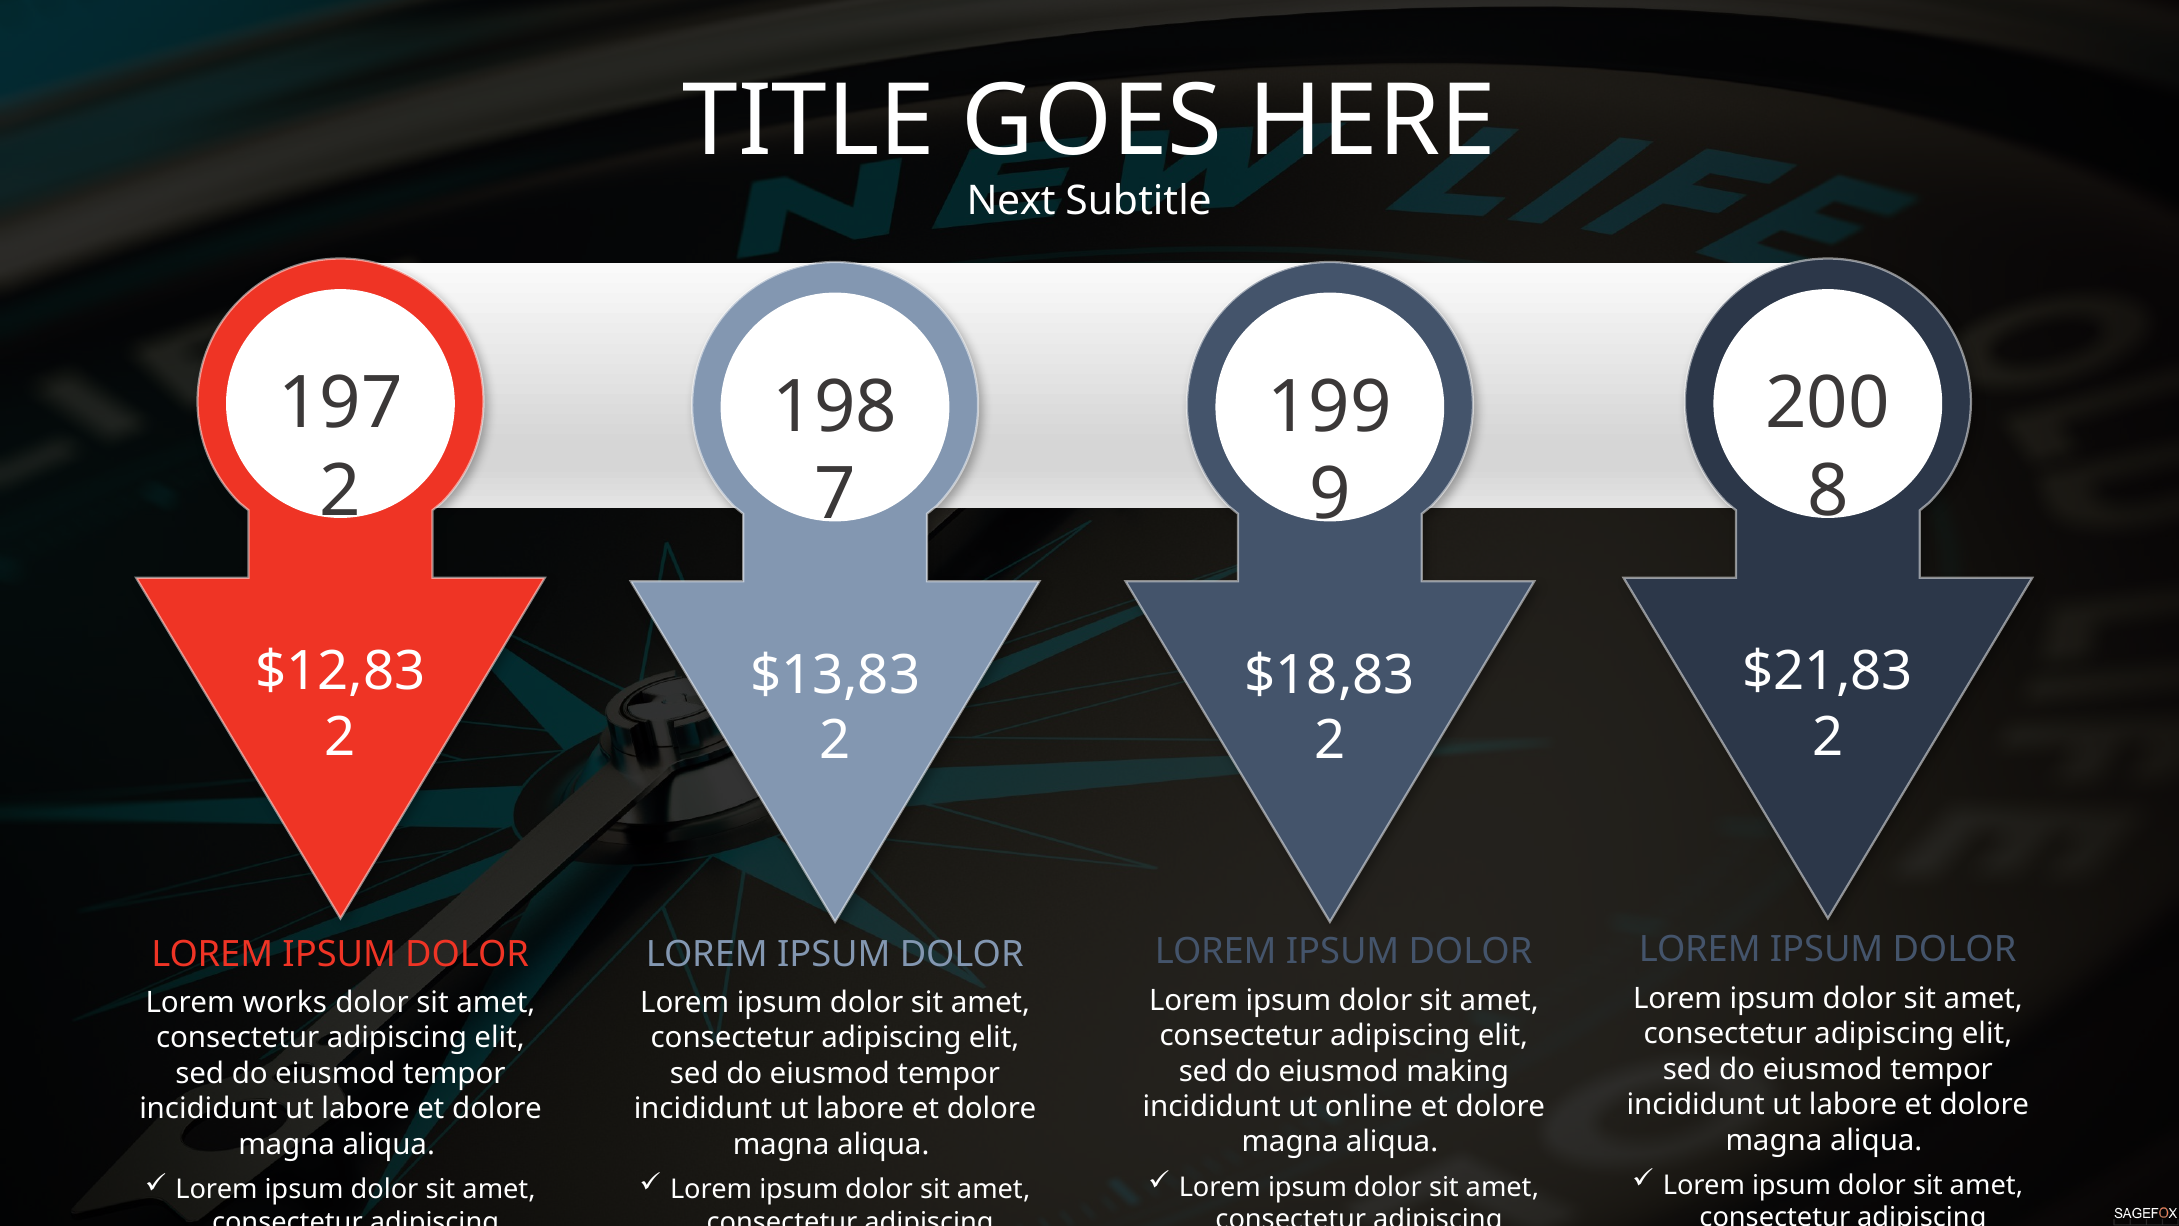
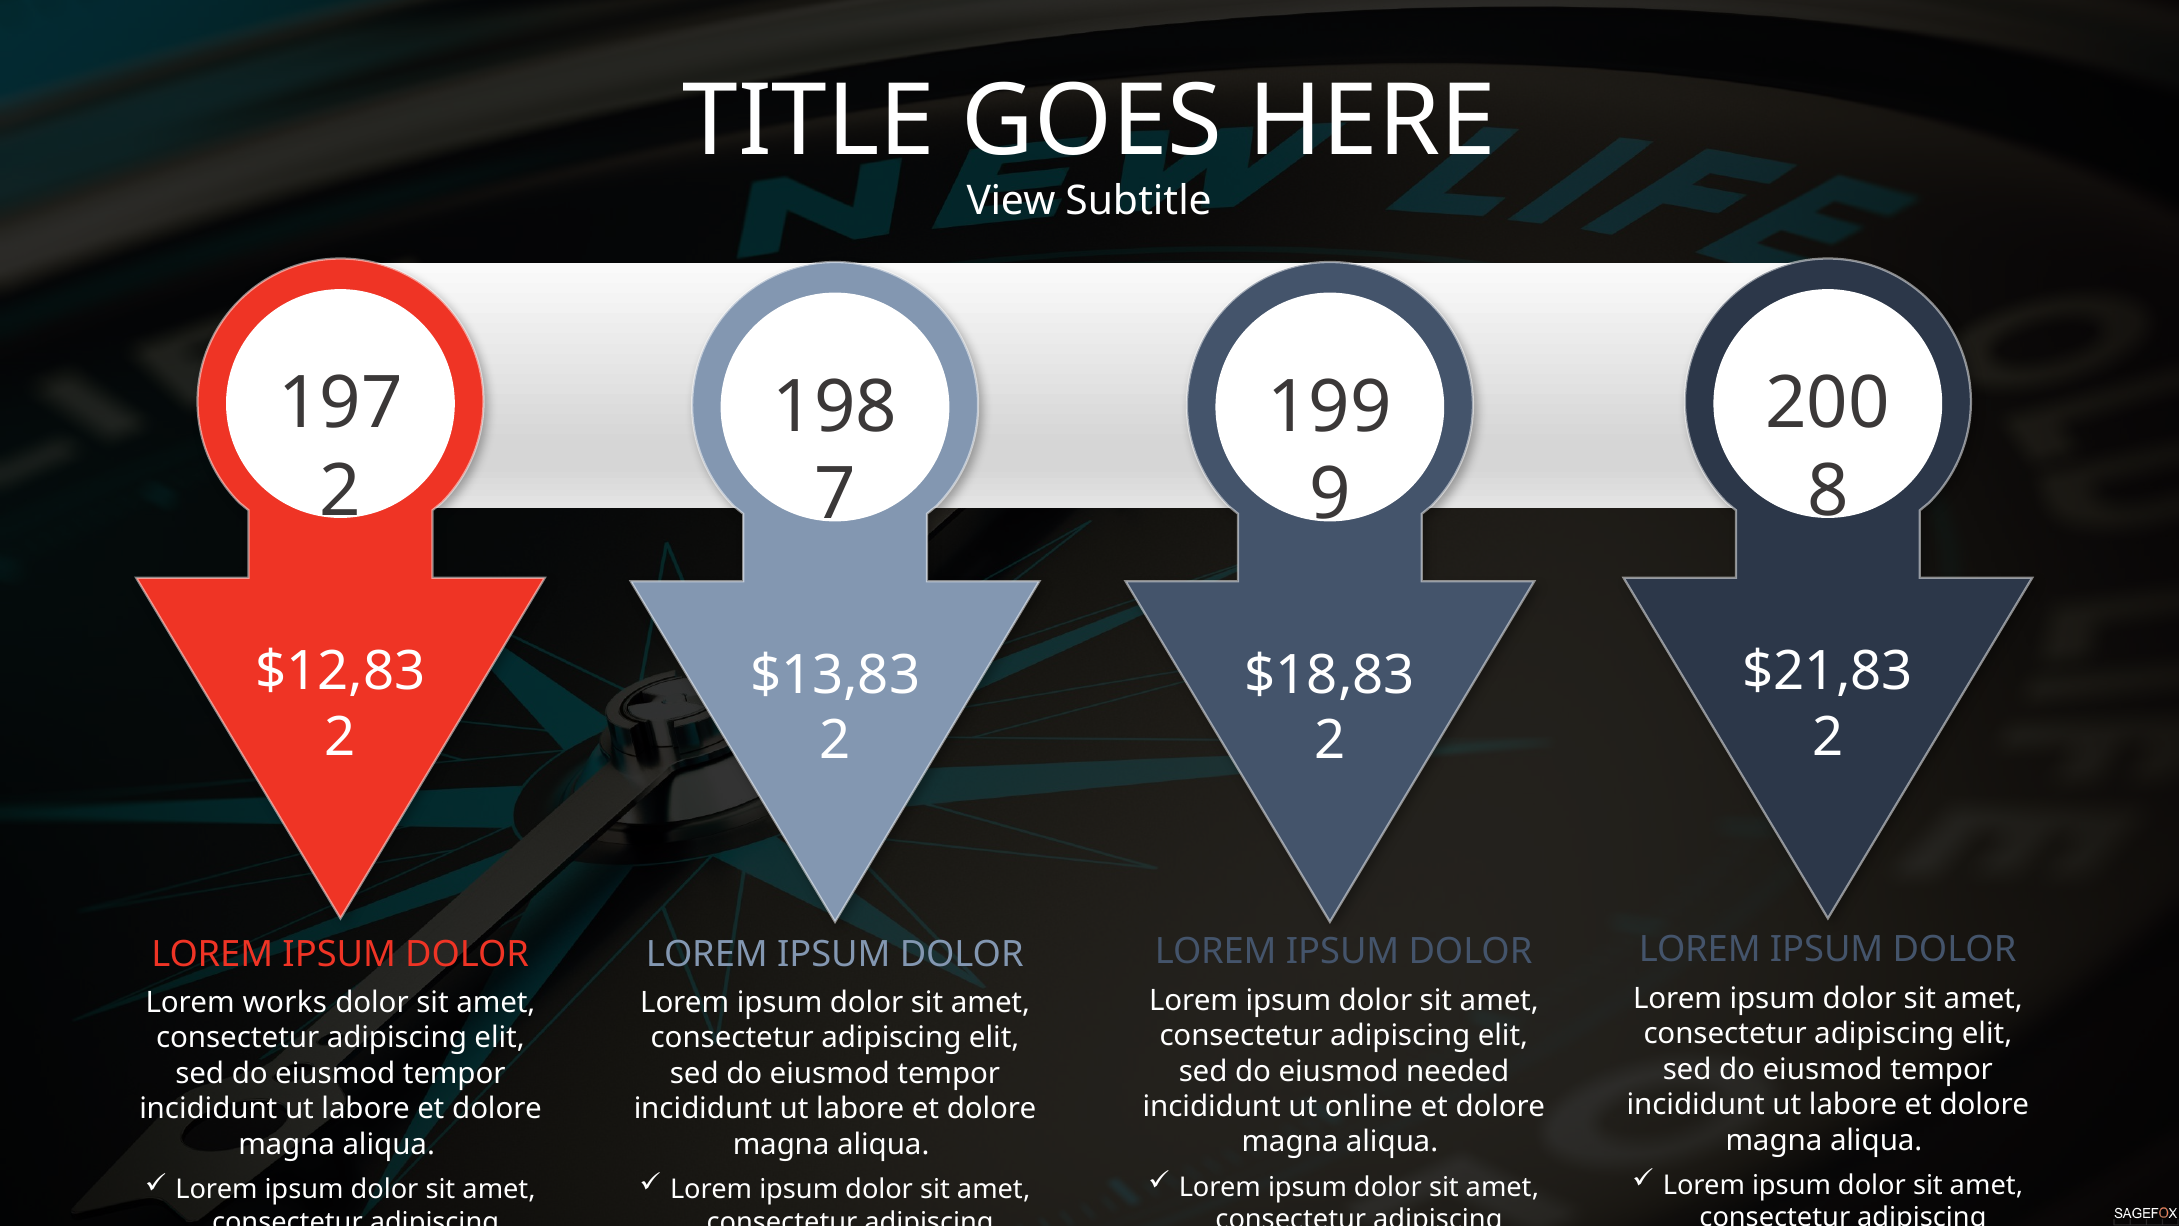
Next: Next -> View
making: making -> needed
